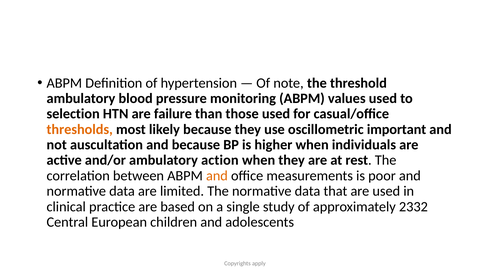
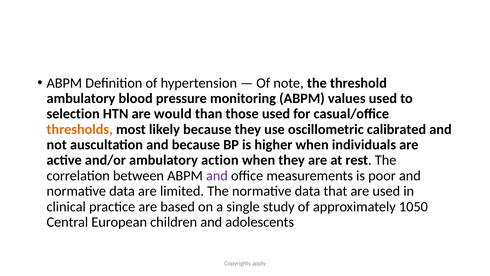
failure: failure -> would
important: important -> calibrated
and at (217, 175) colour: orange -> purple
2332: 2332 -> 1050
